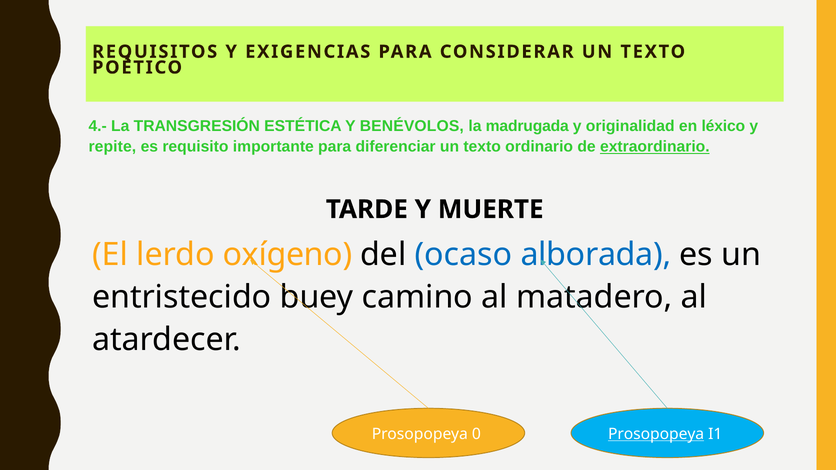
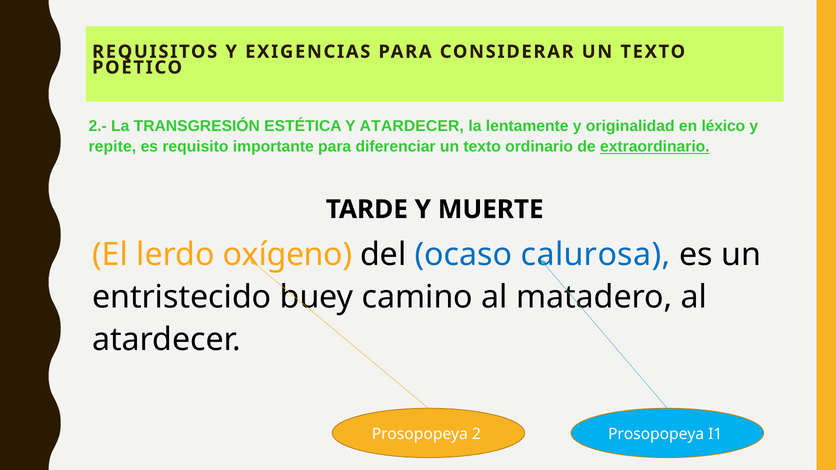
4.-: 4.- -> 2.-
Y BENÉVOLOS: BENÉVOLOS -> ATARDECER
madrugada: madrugada -> lentamente
alborada: alborada -> calurosa
0: 0 -> 2
Prosopopeya at (656, 434) underline: present -> none
